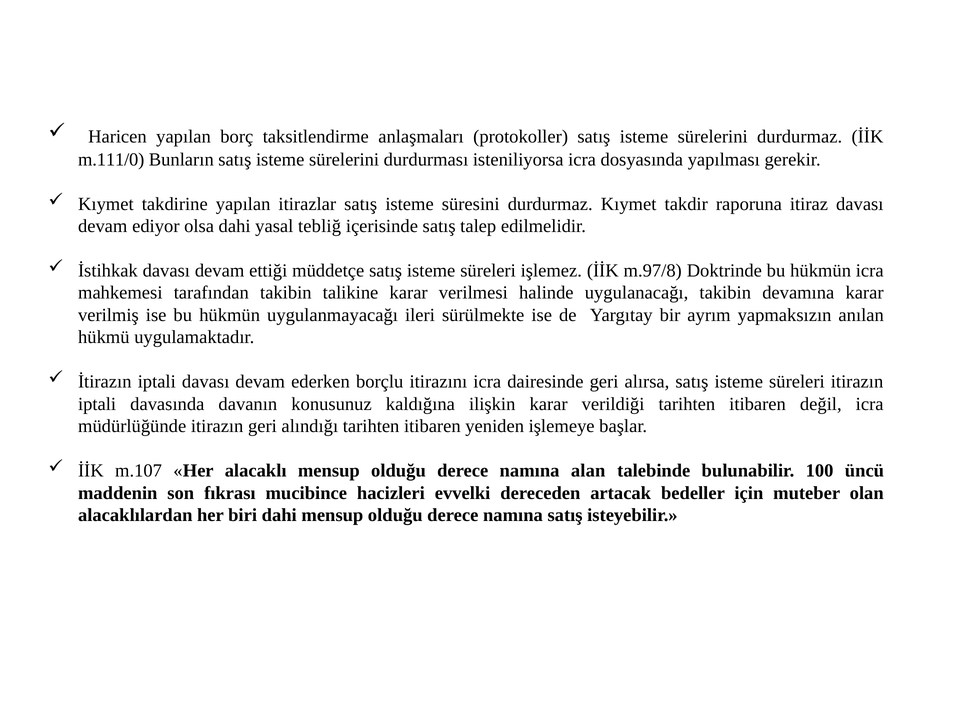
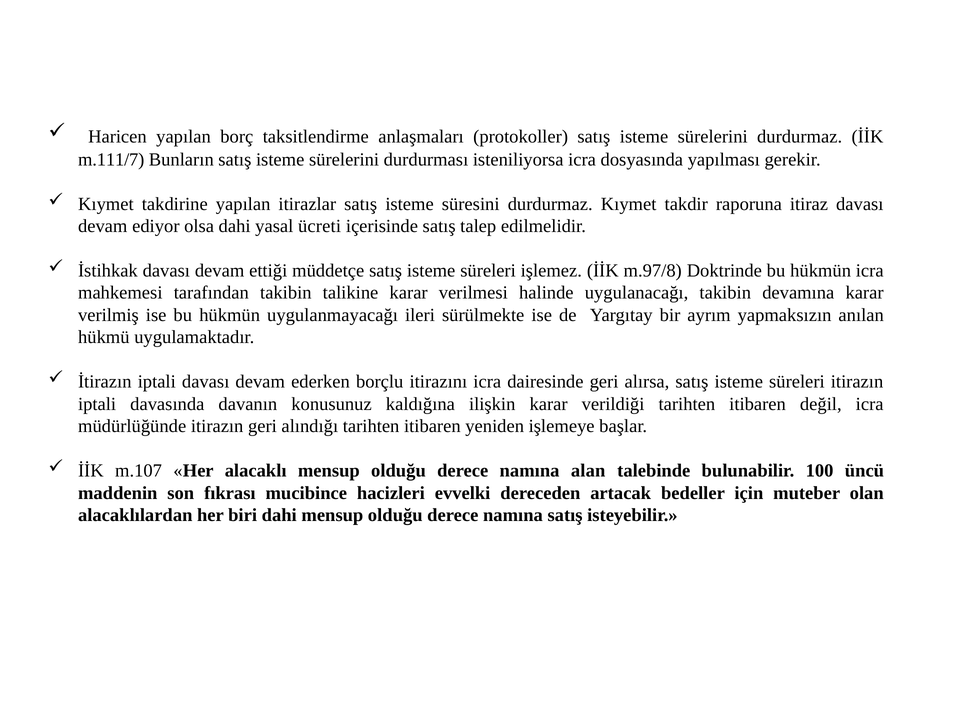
m.111/0: m.111/0 -> m.111/7
tebliğ: tebliğ -> ücreti
